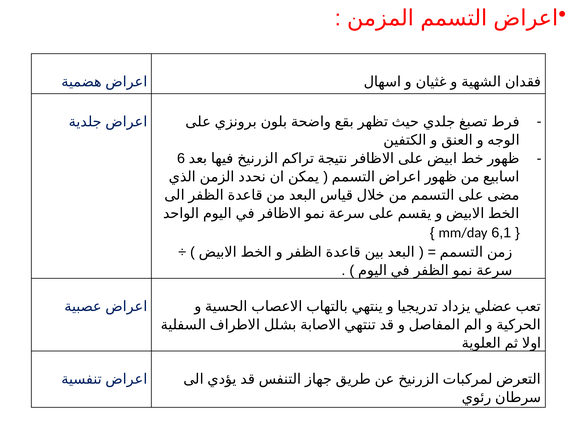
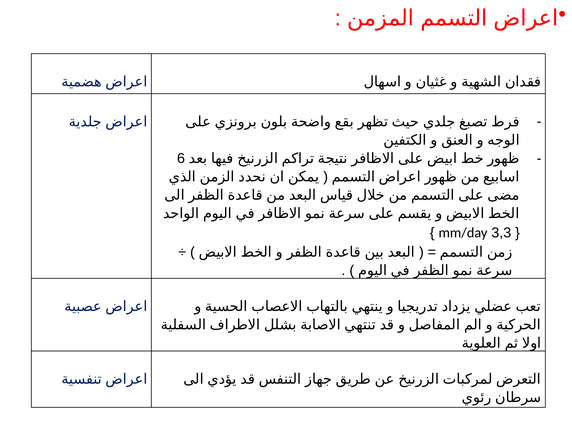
6,1: 6,1 -> 3,3
